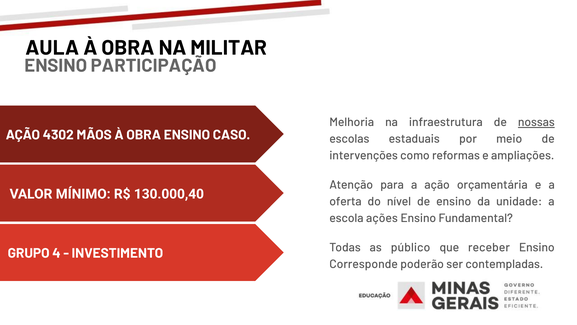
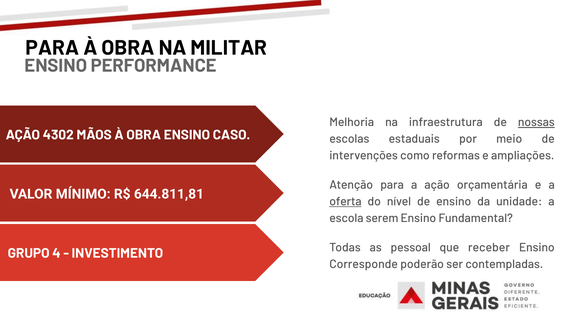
AULA at (52, 48): AULA -> PARA
PARTICIPAÇÃO: PARTICIPAÇÃO -> PERFORMANCE
130.000,40: 130.000,40 -> 644.811,81
oferta underline: none -> present
ações: ações -> serem
público: público -> pessoal
